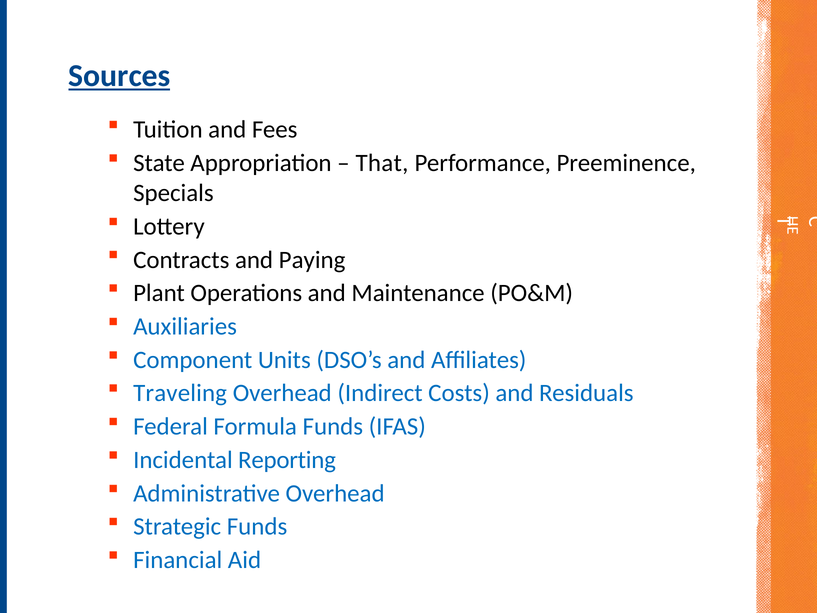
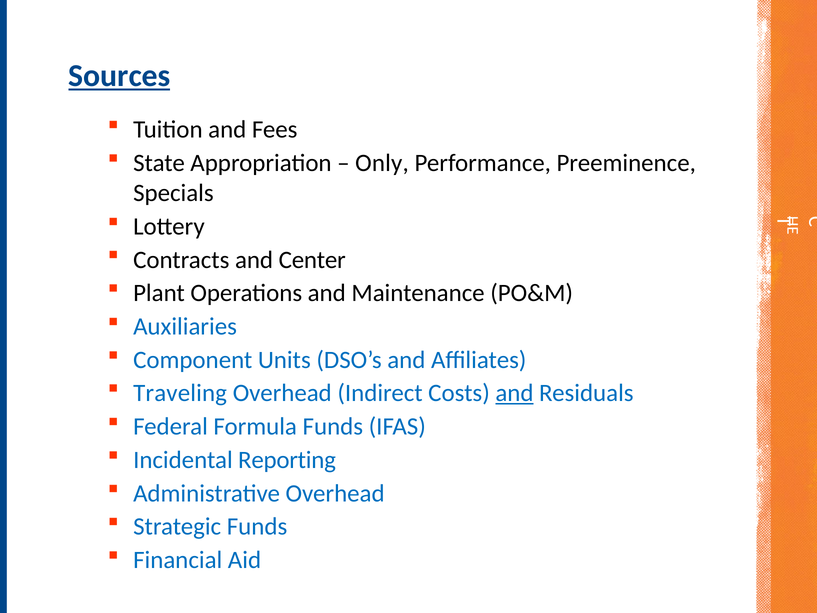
That: That -> Only
Paying: Paying -> Center
and at (514, 393) underline: none -> present
